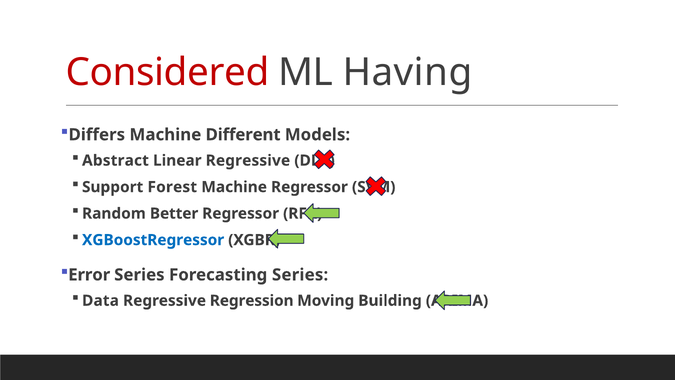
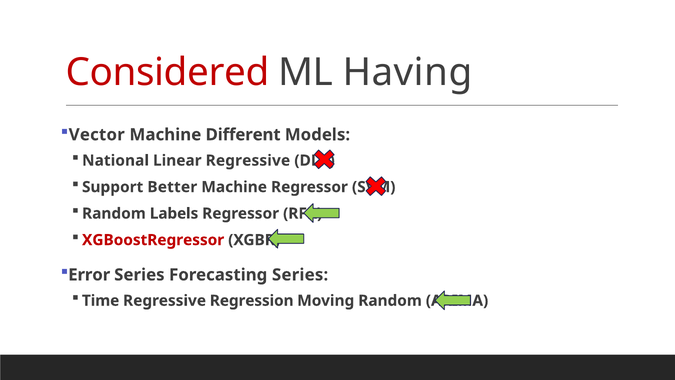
Differs: Differs -> Vector
Abstract: Abstract -> National
Forest: Forest -> Better
Better: Better -> Labels
XGBoostRegressor colour: blue -> red
Data: Data -> Time
Moving Building: Building -> Random
